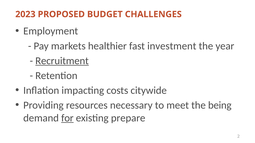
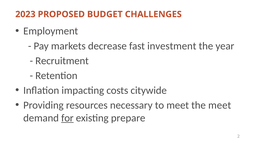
healthier: healthier -> decrease
Recruitment underline: present -> none
the being: being -> meet
